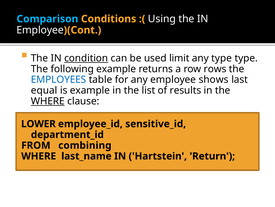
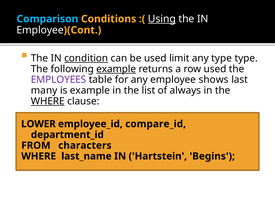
Using underline: none -> present
example at (116, 69) underline: none -> present
row rows: rows -> used
EMPLOYEES colour: blue -> purple
equal: equal -> many
results: results -> always
sensitive_id: sensitive_id -> compare_id
combining: combining -> characters
Return: Return -> Begins
